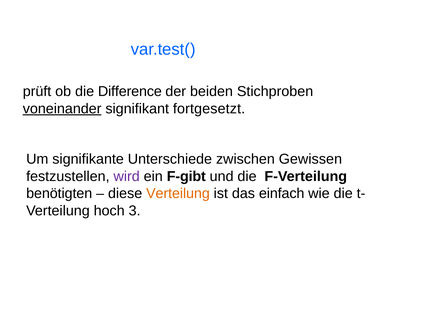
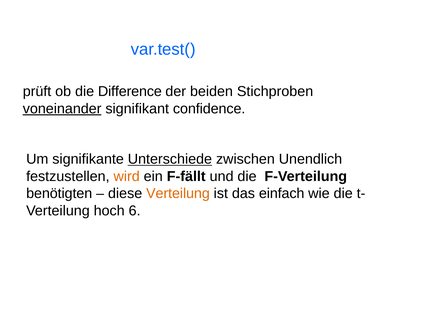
fortgesetzt: fortgesetzt -> confidence
Unterschiede underline: none -> present
Gewissen: Gewissen -> Unendlich
wird colour: purple -> orange
F-gibt: F-gibt -> F-fällt
3: 3 -> 6
